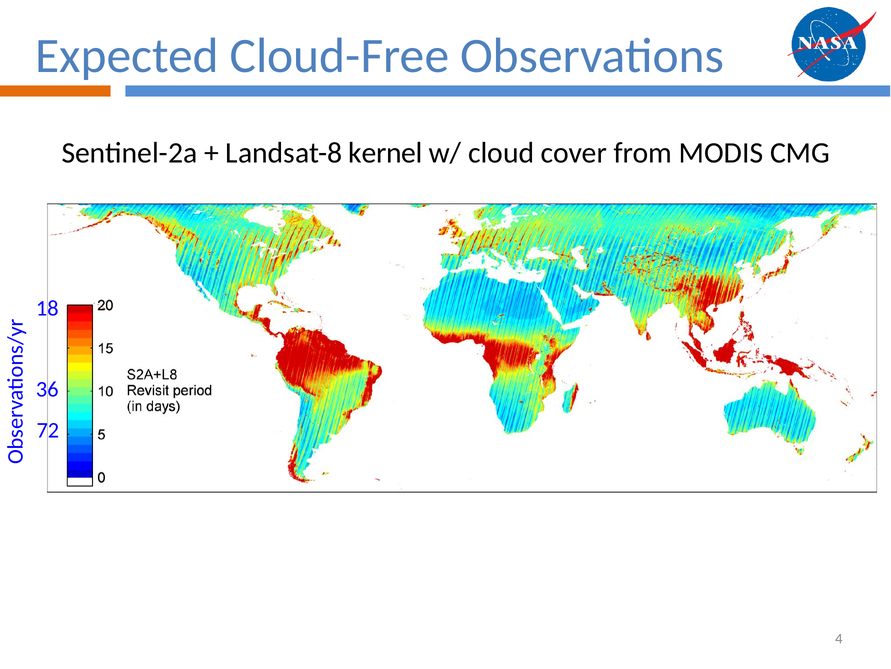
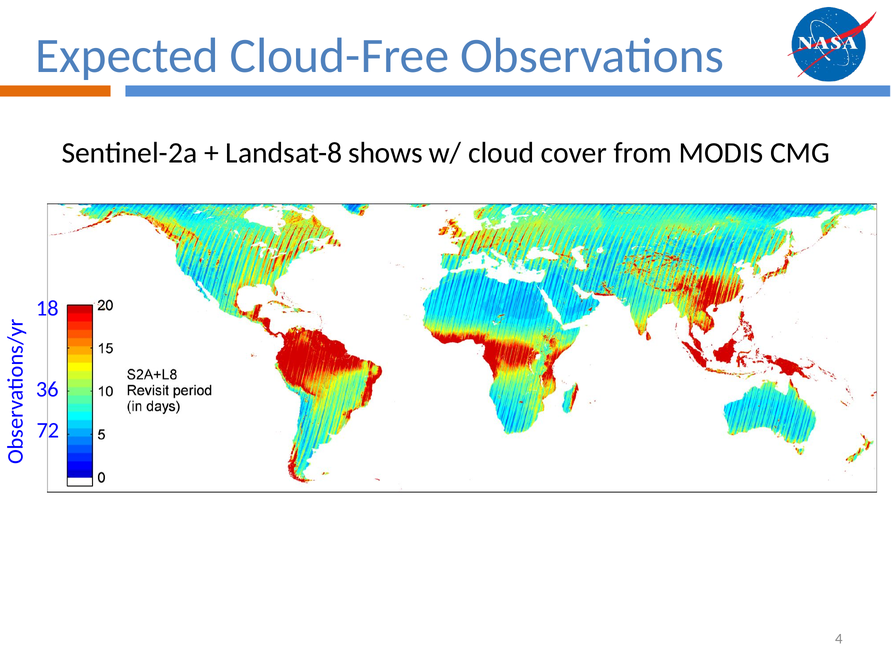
kernel: kernel -> shows
